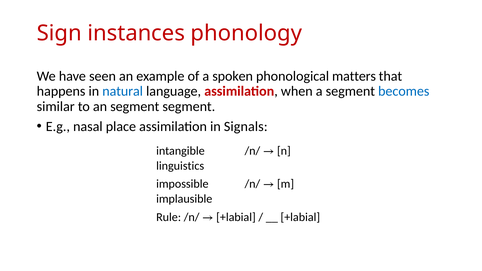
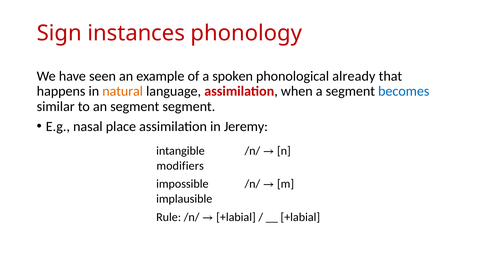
matters: matters -> already
natural colour: blue -> orange
Signals: Signals -> Jeremy
linguistics: linguistics -> modifiers
